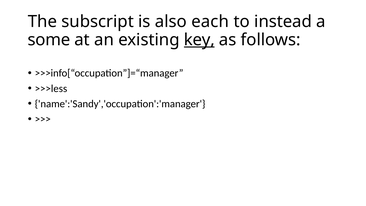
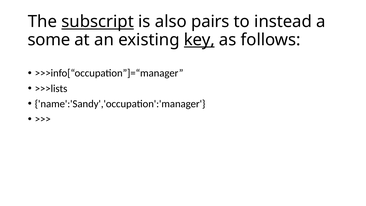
subscript underline: none -> present
each: each -> pairs
>>>less: >>>less -> >>>lists
